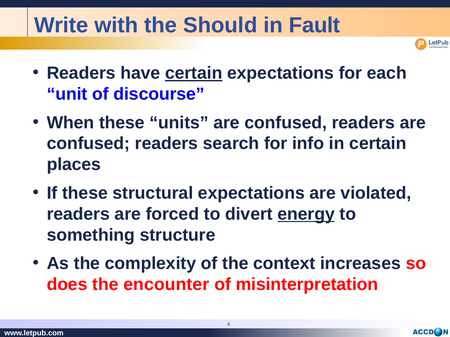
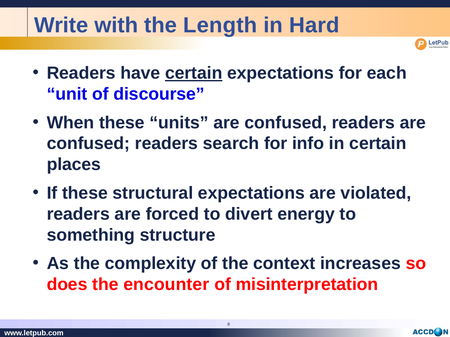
Should: Should -> Length
Fault: Fault -> Hard
energy underline: present -> none
